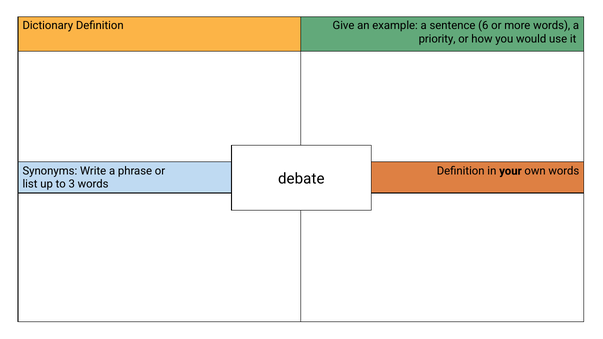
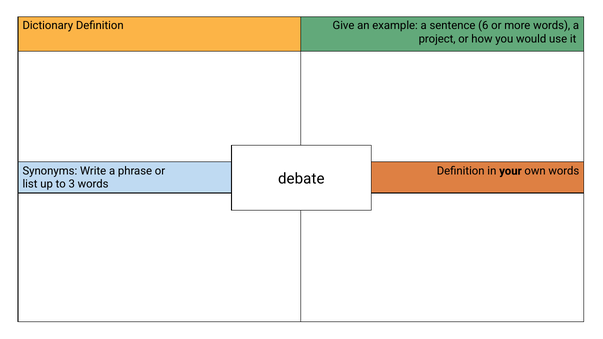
priority: priority -> project
